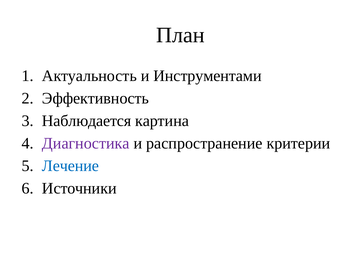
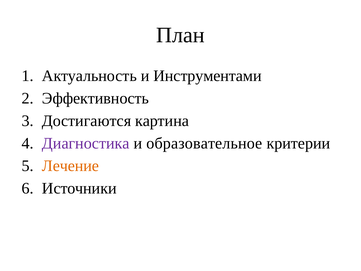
Наблюдается: Наблюдается -> Достигаются
распространение: распространение -> образовательное
Лечение colour: blue -> orange
